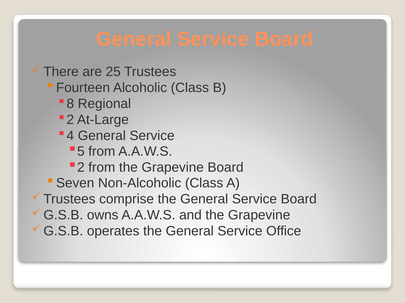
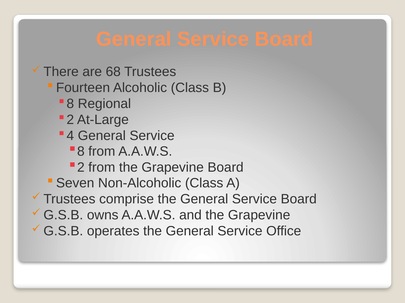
25: 25 -> 68
5: 5 -> 8
